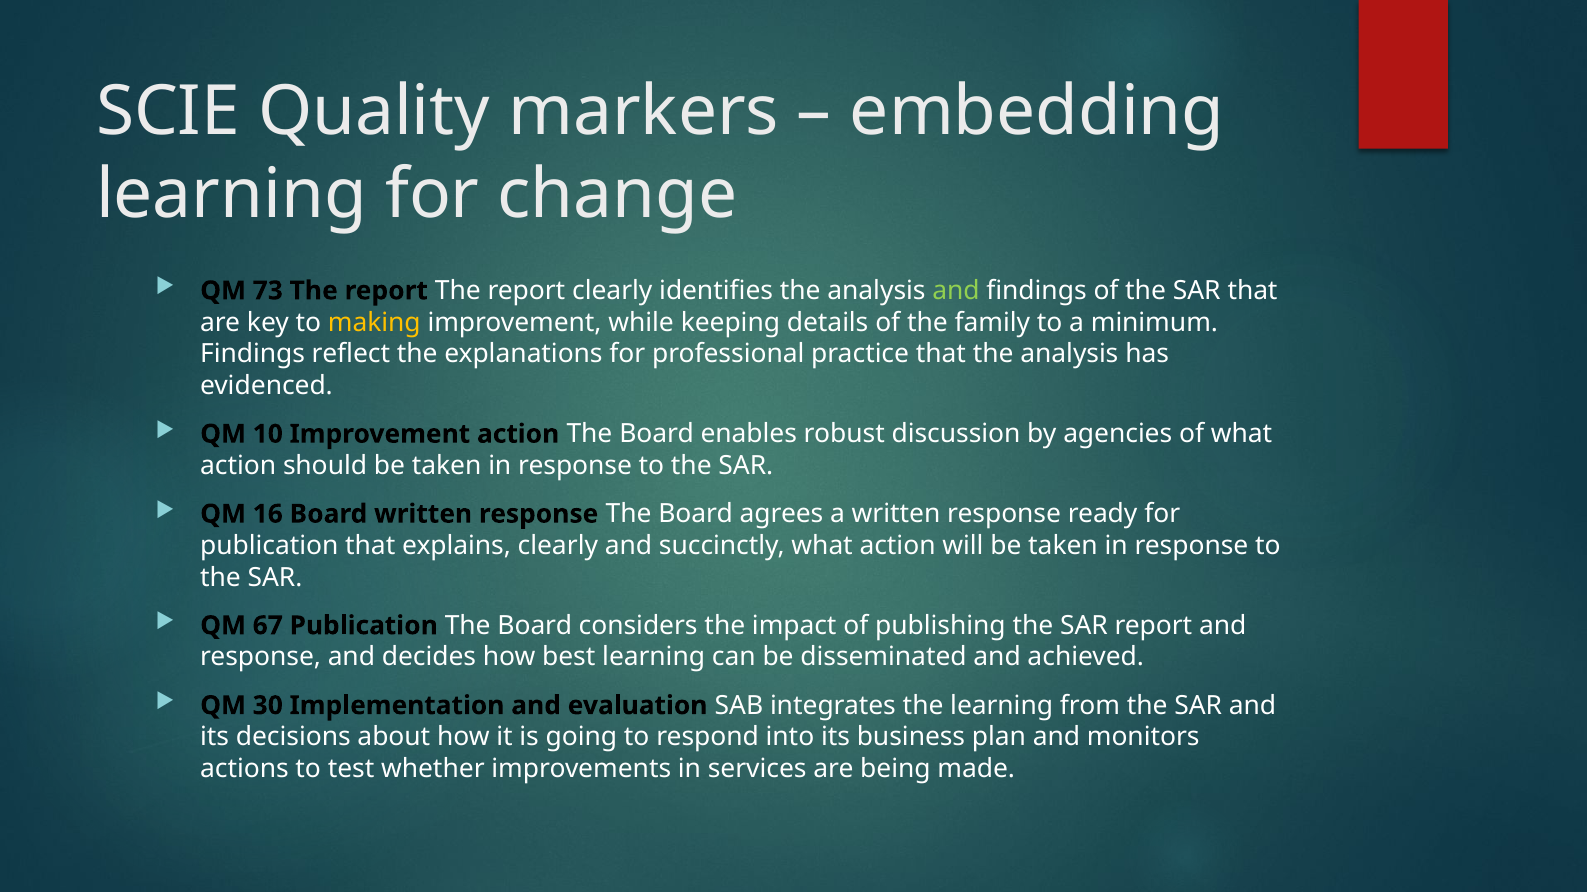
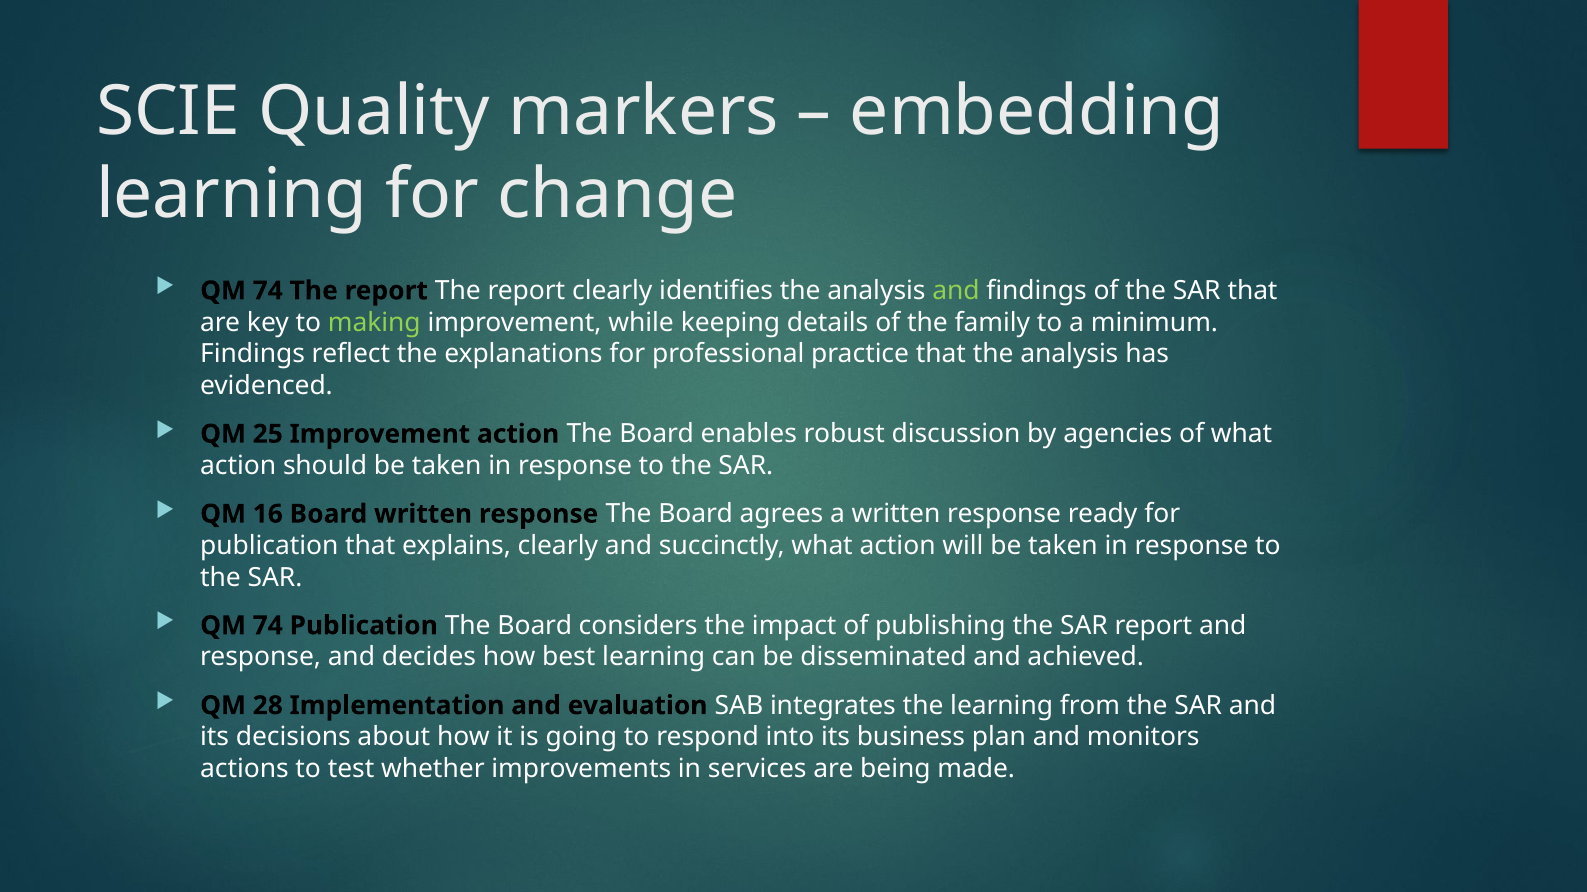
73 at (268, 291): 73 -> 74
making colour: yellow -> light green
10: 10 -> 25
67 at (268, 626): 67 -> 74
30: 30 -> 28
